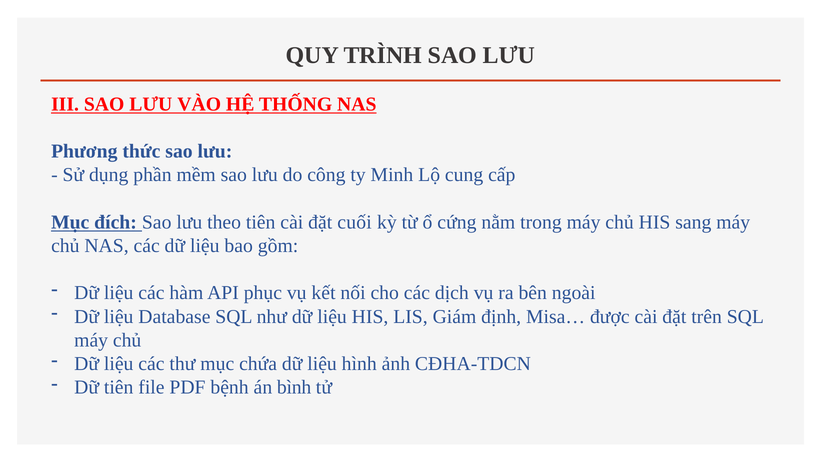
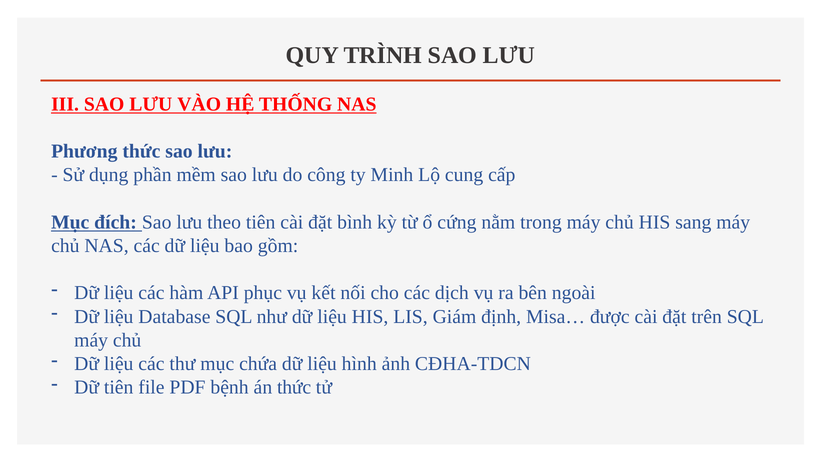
cuối: cuối -> bình
án bình: bình -> thức
